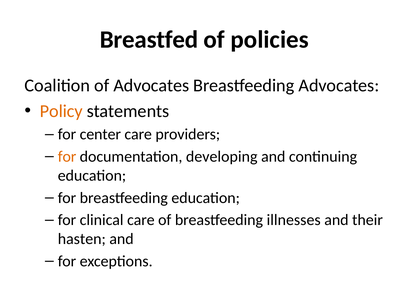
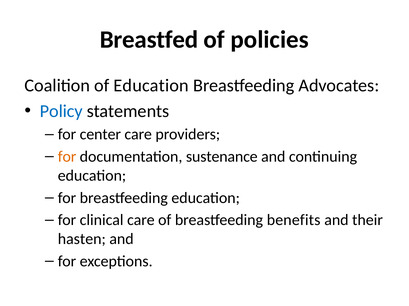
of Advocates: Advocates -> Education
Policy colour: orange -> blue
developing: developing -> sustenance
illnesses: illnesses -> benefits
